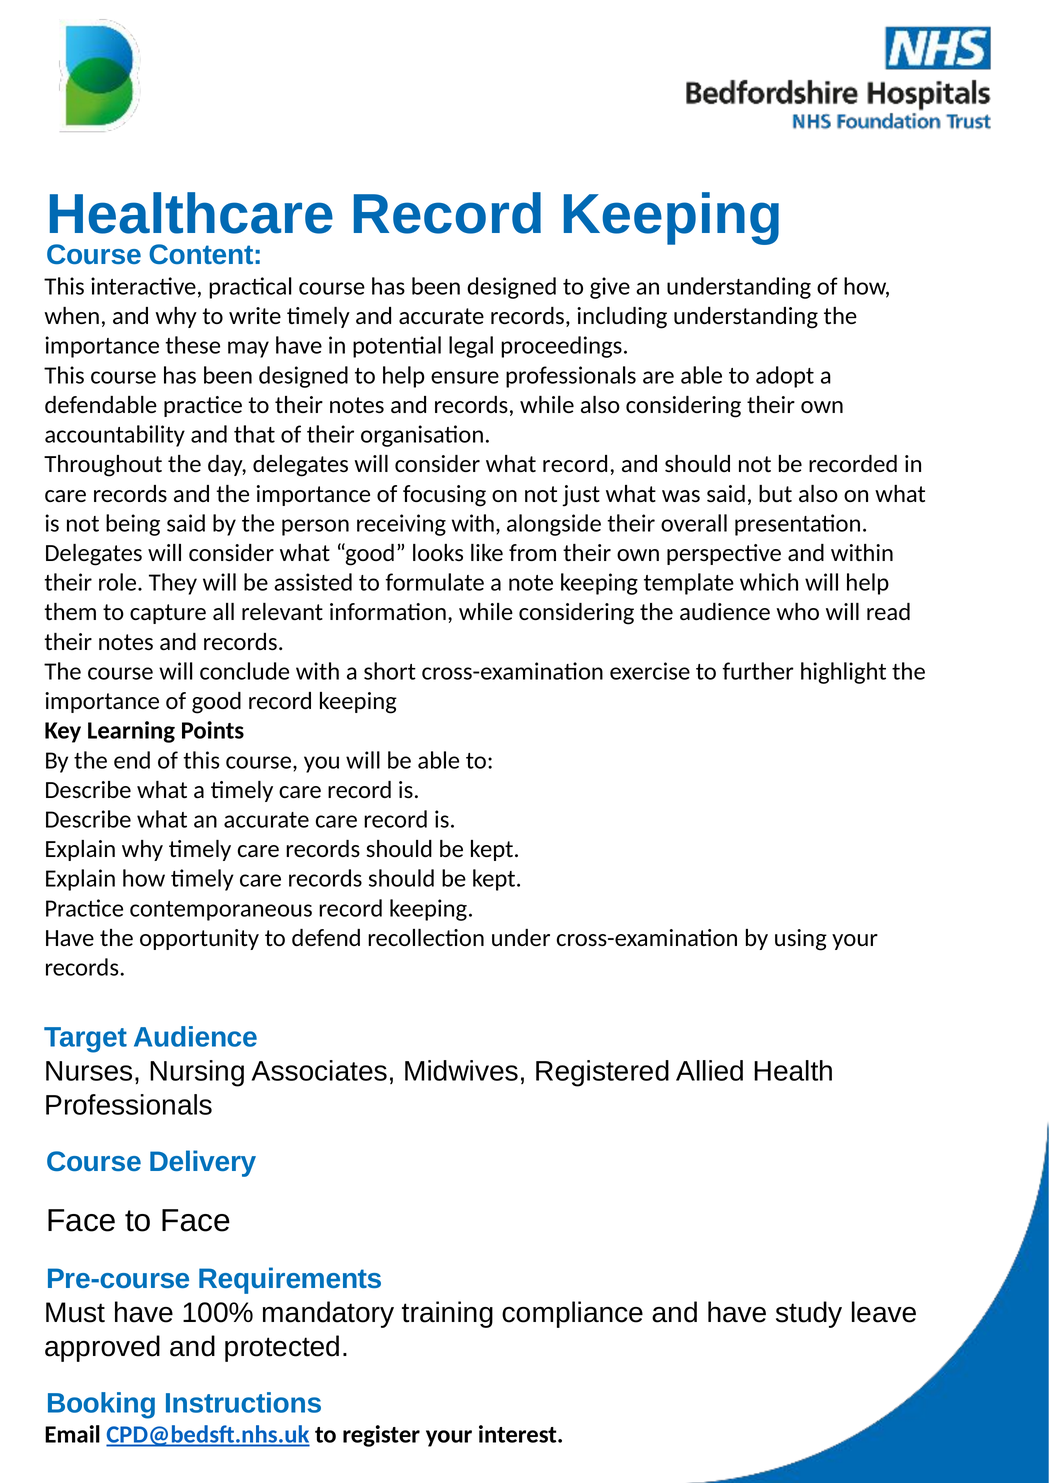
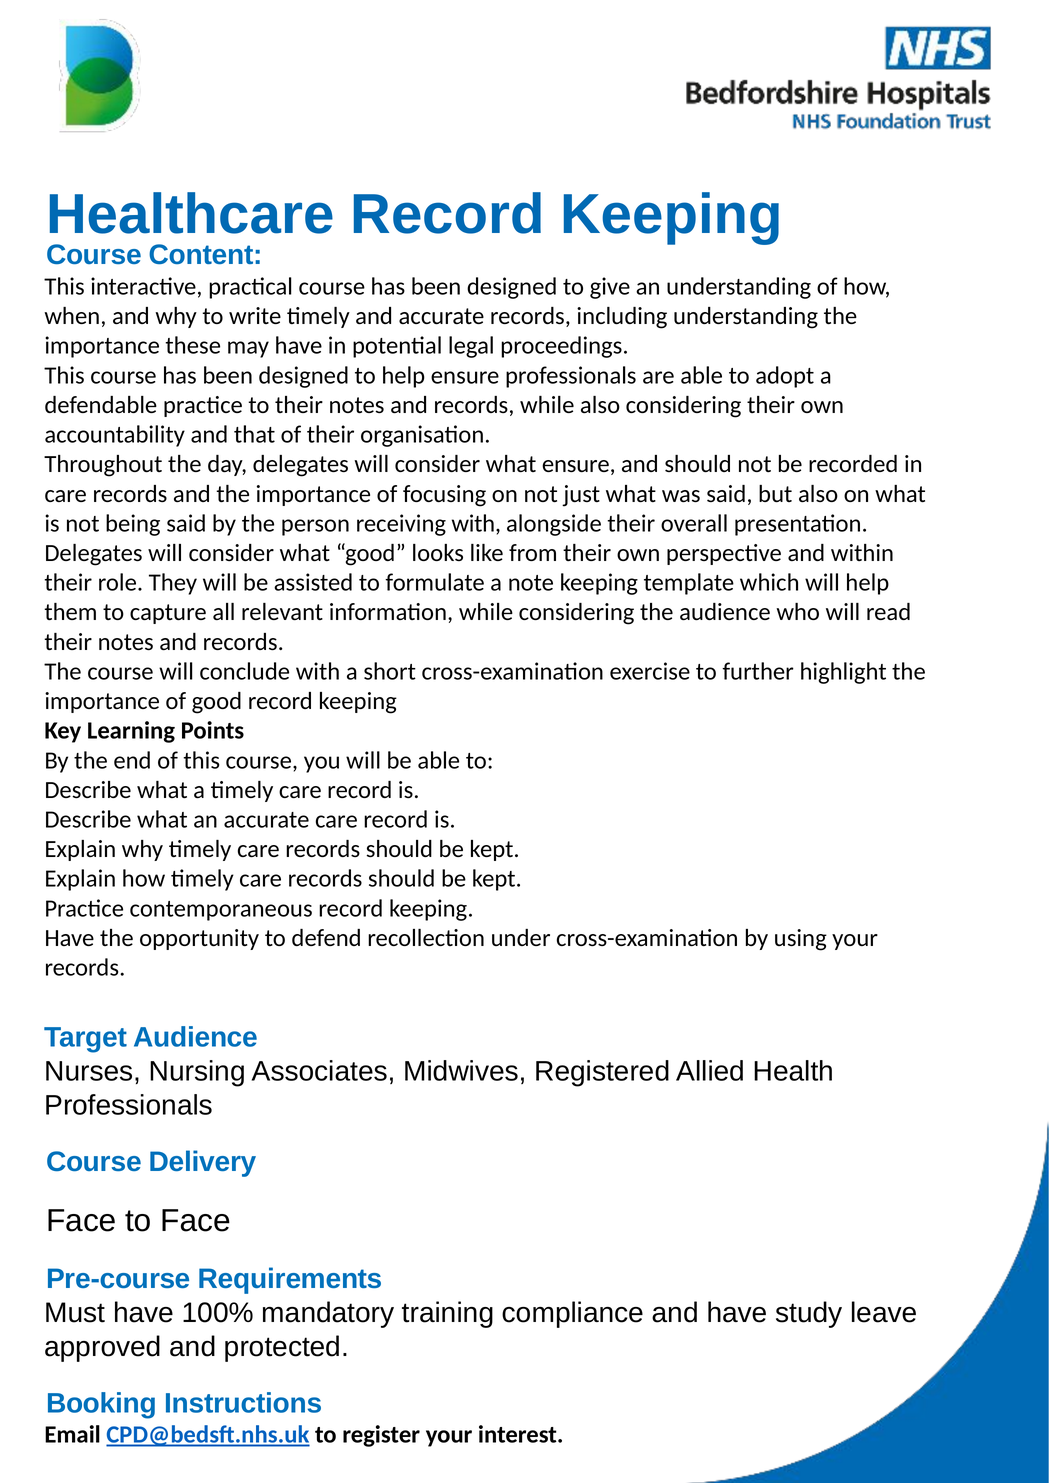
what record: record -> ensure
